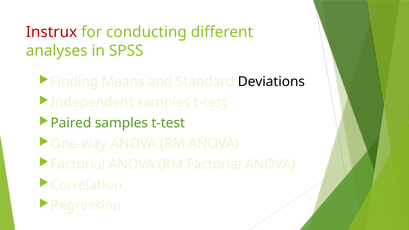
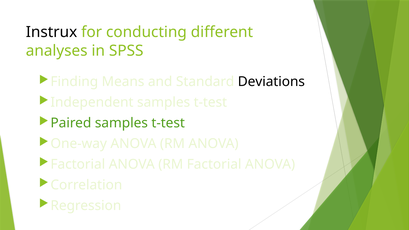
Instrux colour: red -> black
